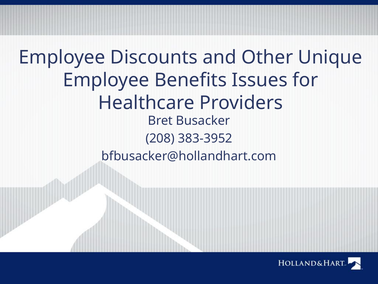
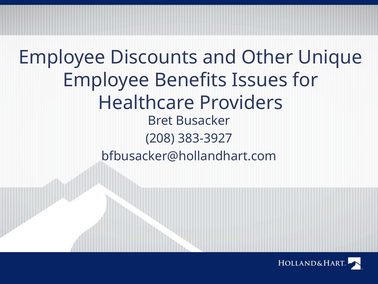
383-3952: 383-3952 -> 383-3927
